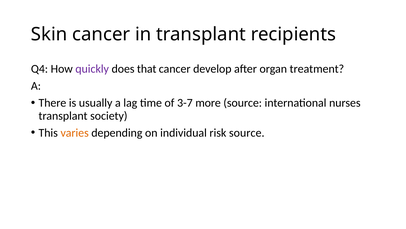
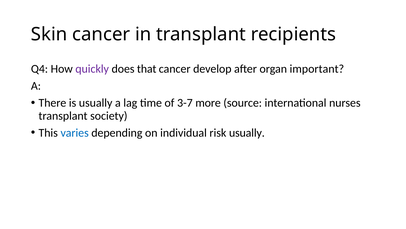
treatment: treatment -> important
varies colour: orange -> blue
risk source: source -> usually
